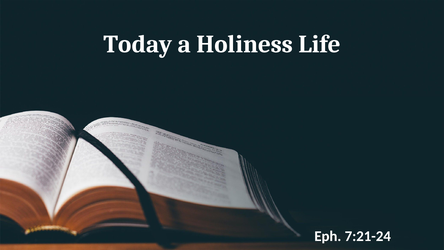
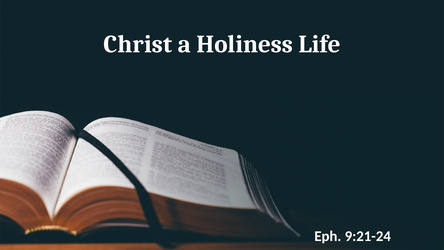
Today: Today -> Christ
7:21-24: 7:21-24 -> 9:21-24
